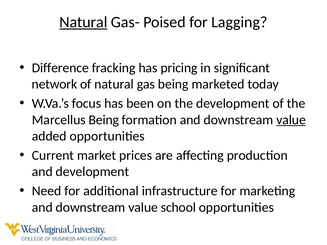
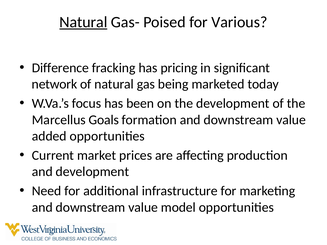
Lagging: Lagging -> Various
Marcellus Being: Being -> Goals
value at (291, 120) underline: present -> none
school: school -> model
